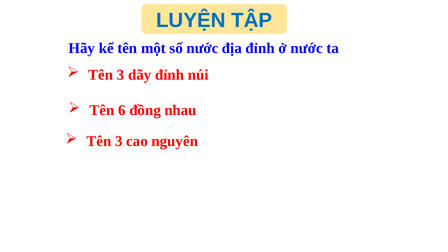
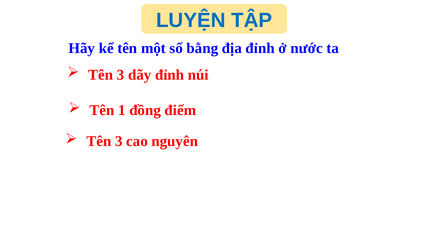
số nước: nước -> bằng
6: 6 -> 1
nhau: nhau -> điểm
